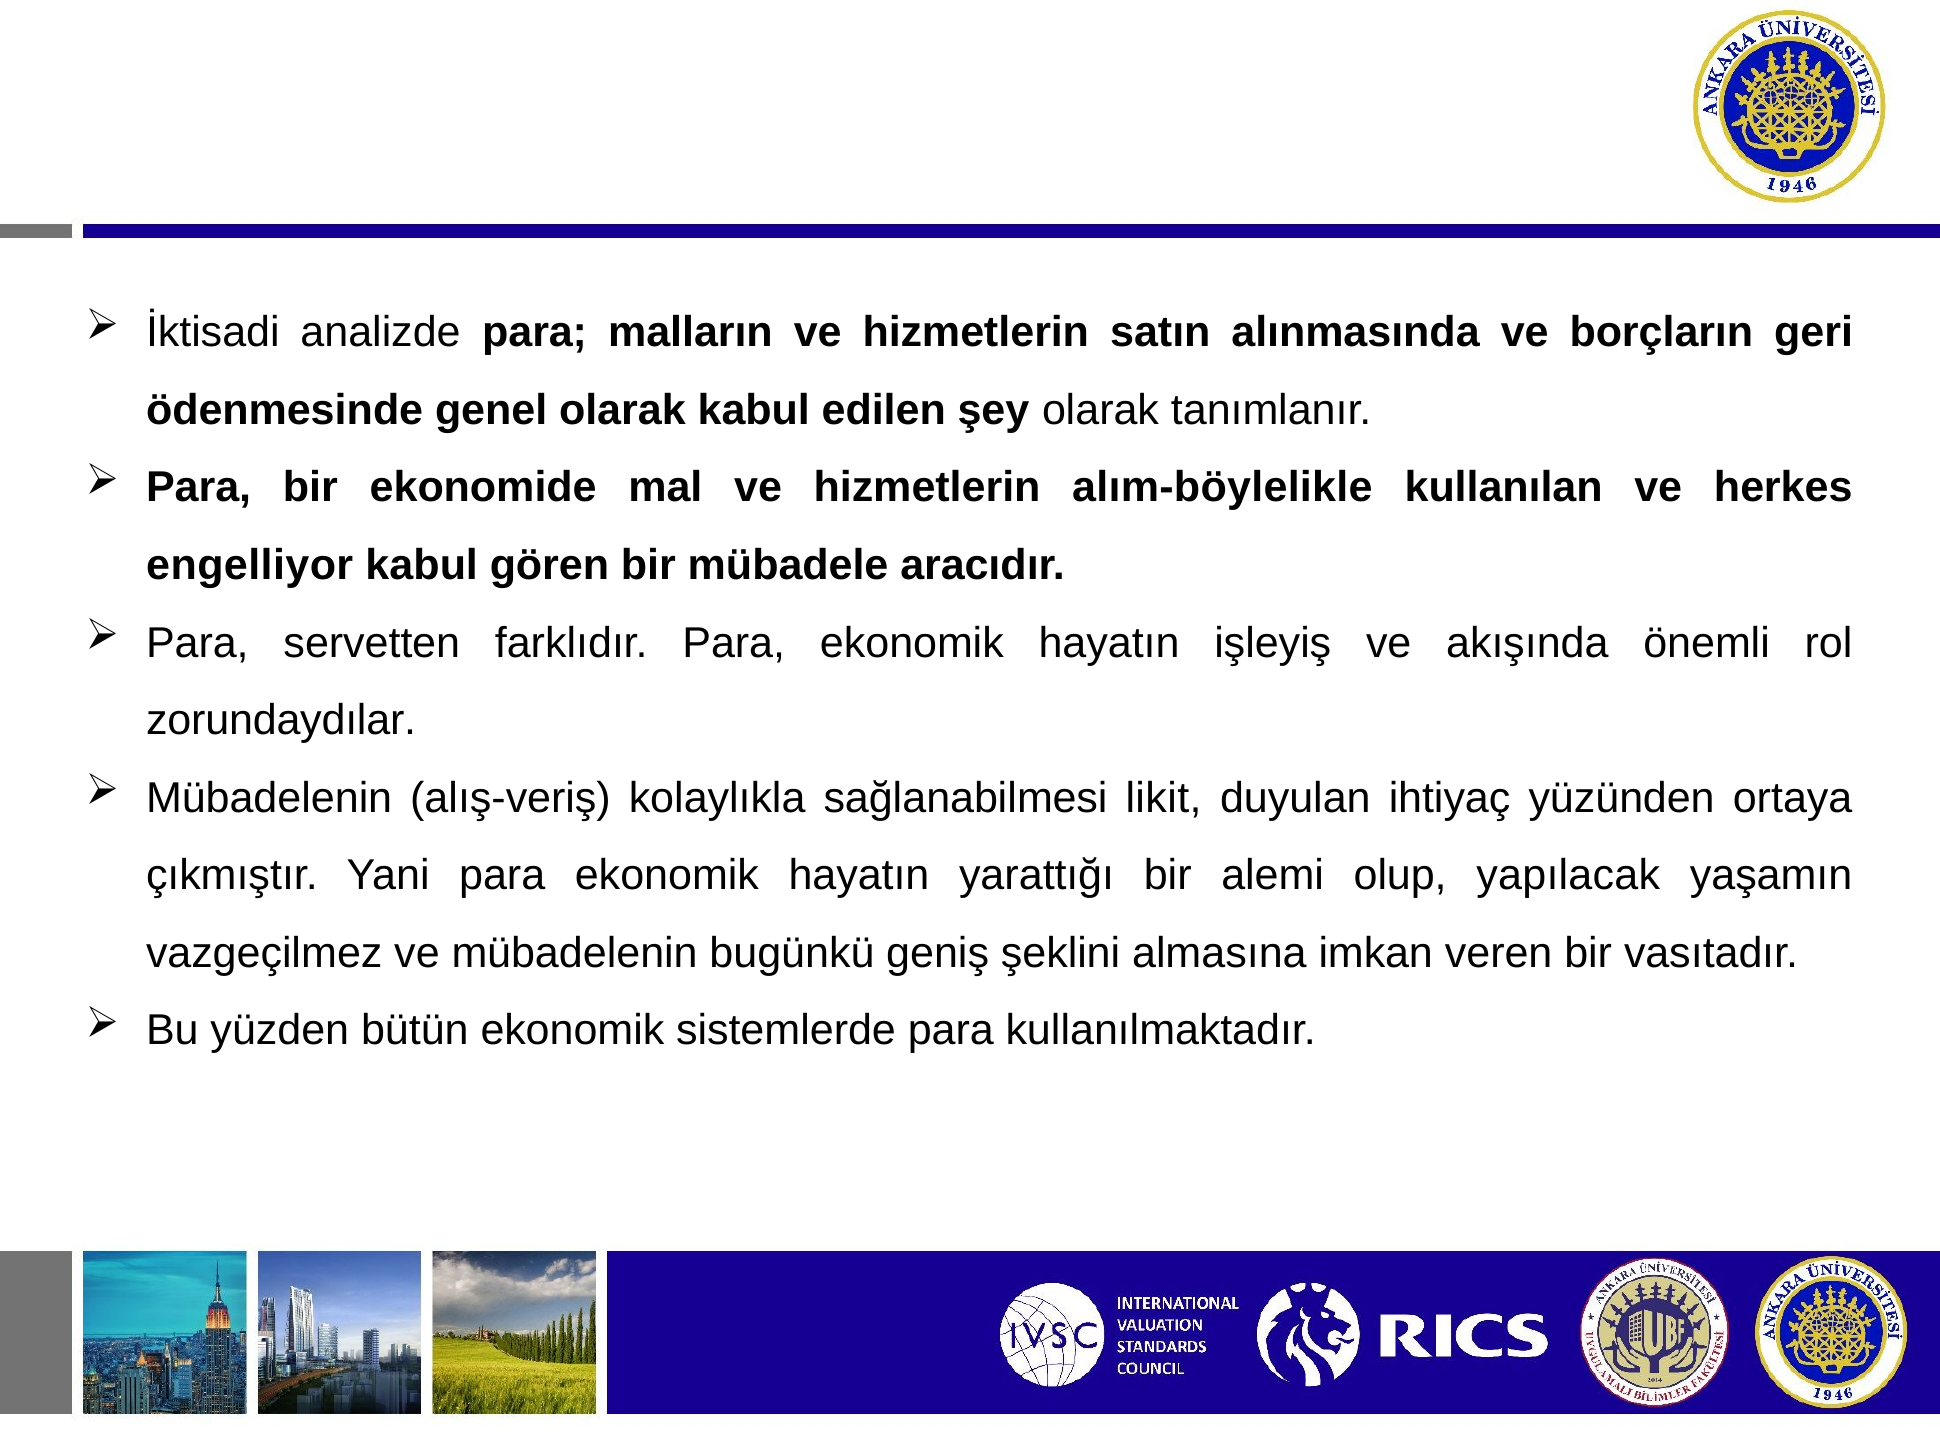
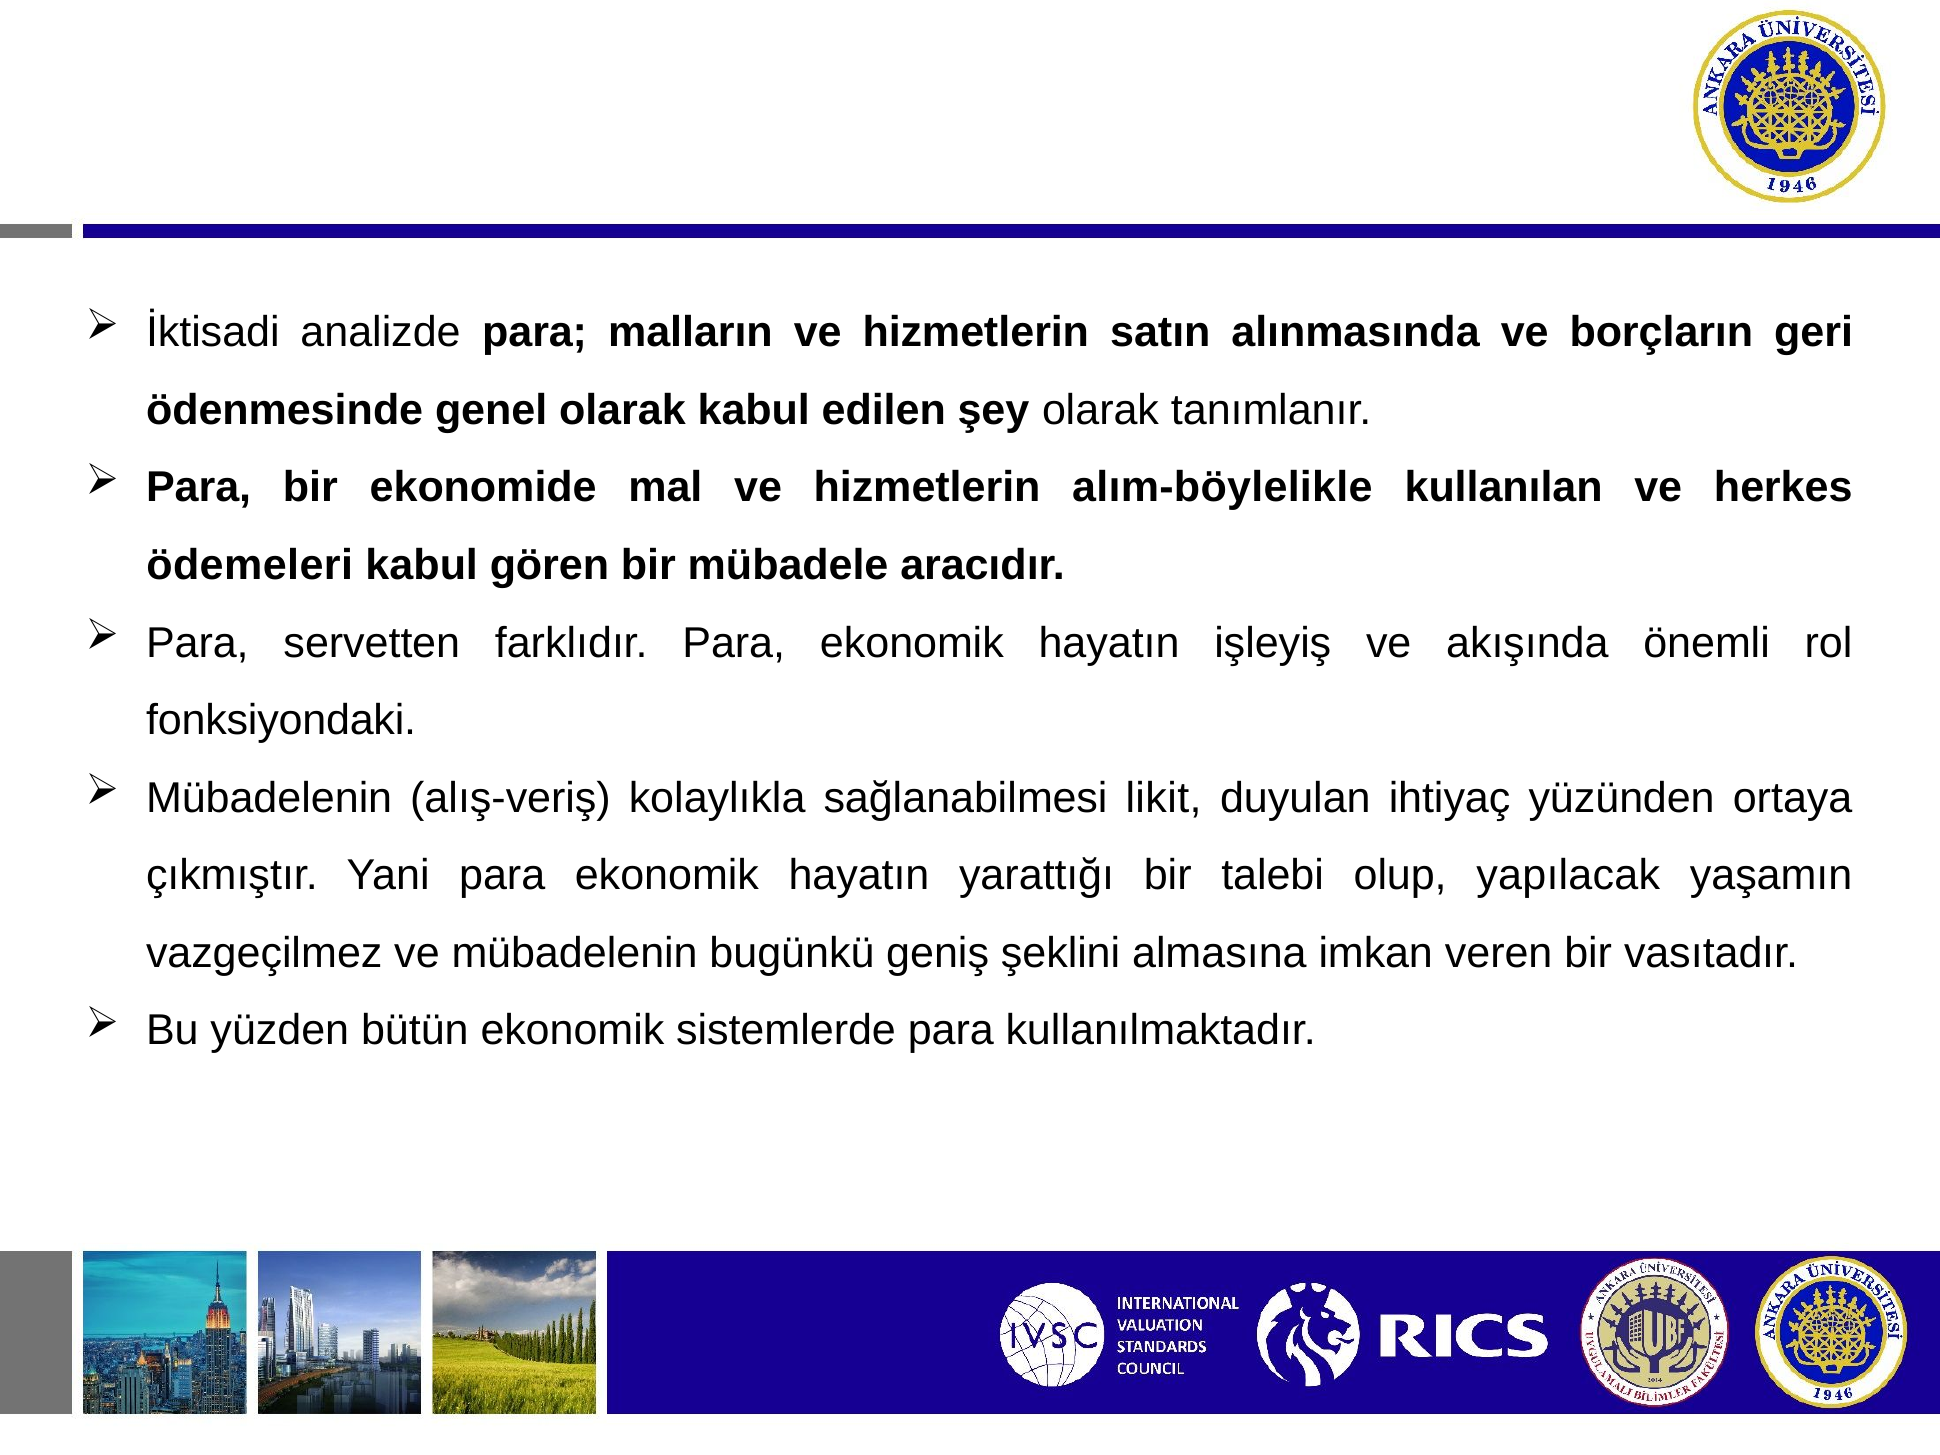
engelliyor: engelliyor -> ödemeleri
zorundaydılar: zorundaydılar -> fonksiyondaki
alemi: alemi -> talebi
